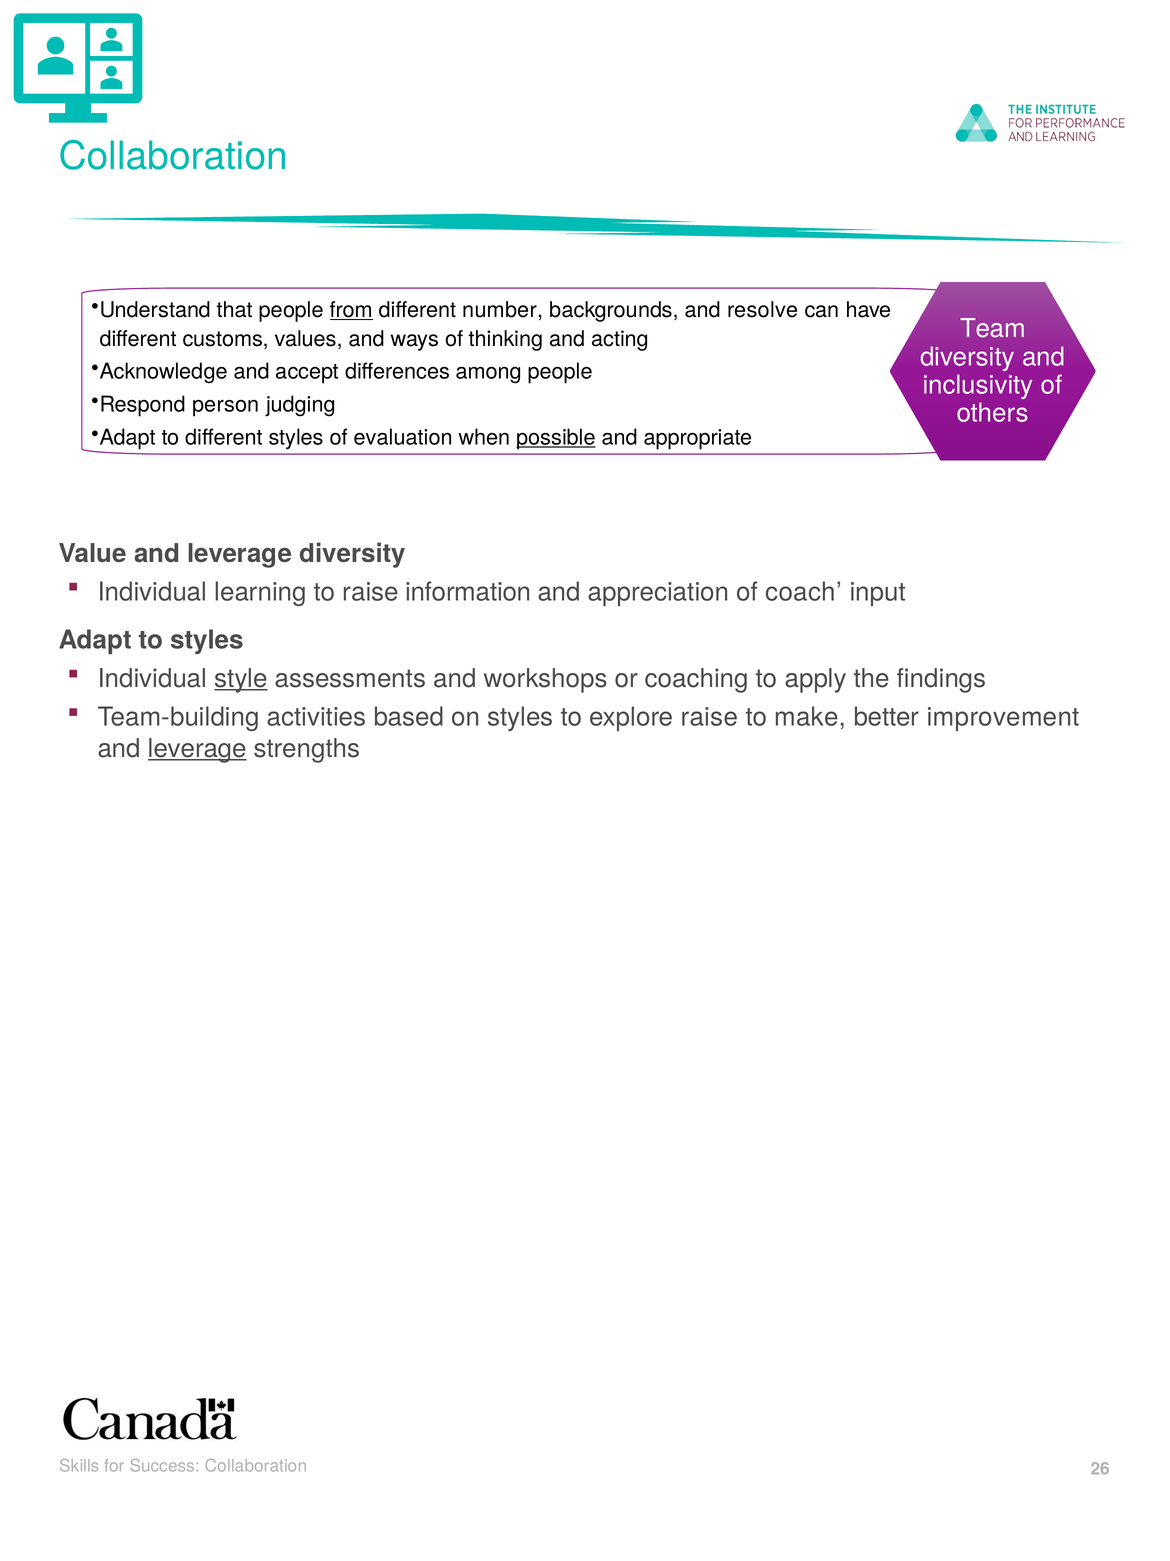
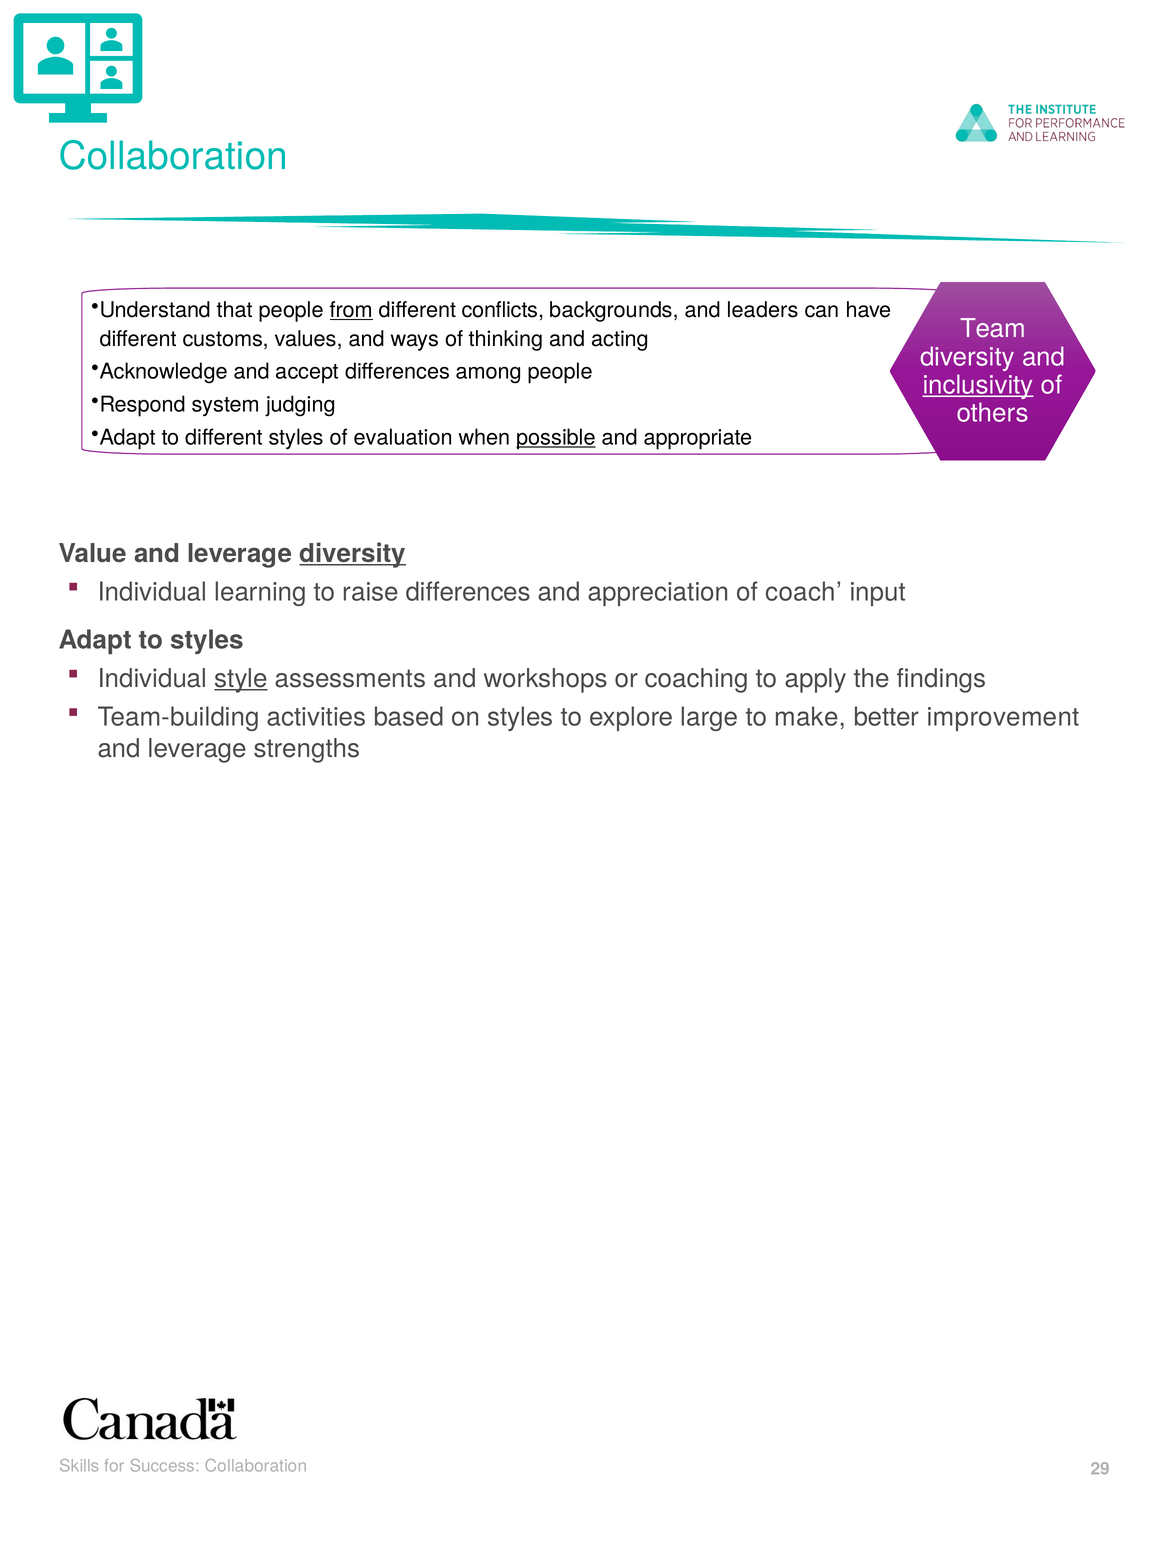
number: number -> conflicts
resolve: resolve -> leaders
inclusivity underline: none -> present
person: person -> system
diversity at (353, 553) underline: none -> present
raise information: information -> differences
explore raise: raise -> large
leverage at (197, 748) underline: present -> none
26: 26 -> 29
